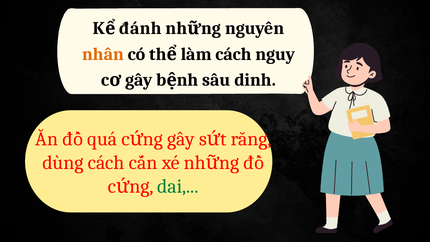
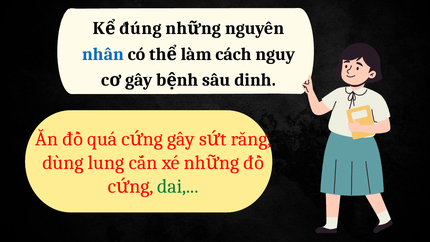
đánh: đánh -> đúng
nhân colour: orange -> blue
dùng cách: cách -> lung
